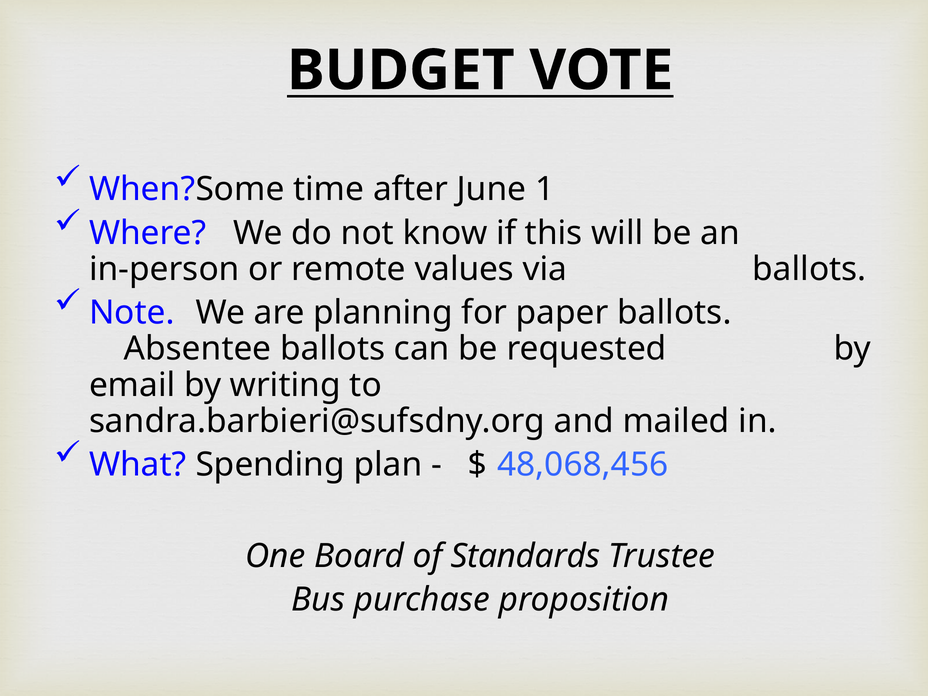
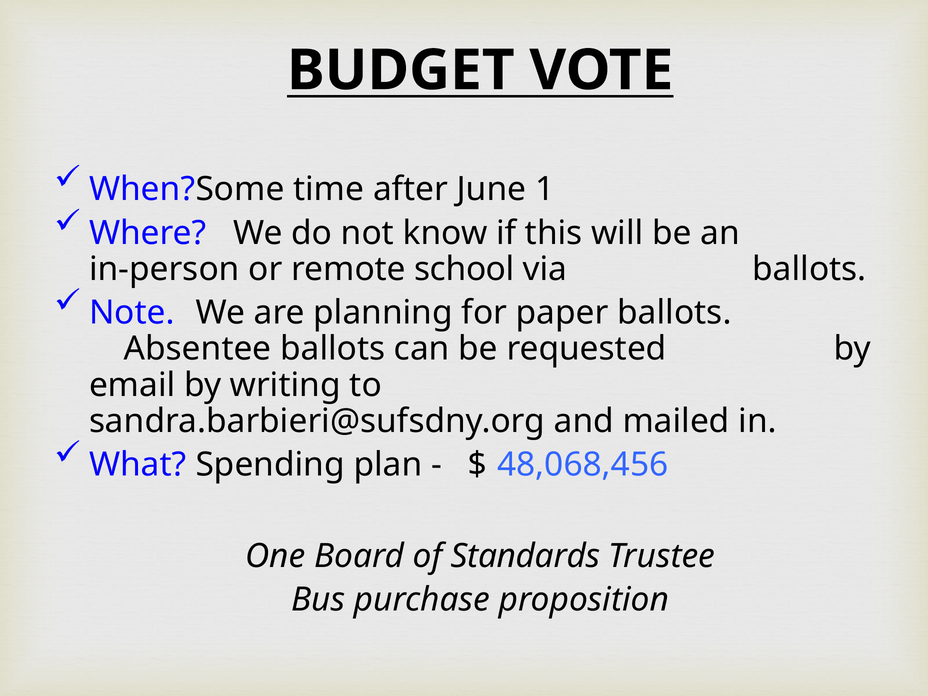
values: values -> school
